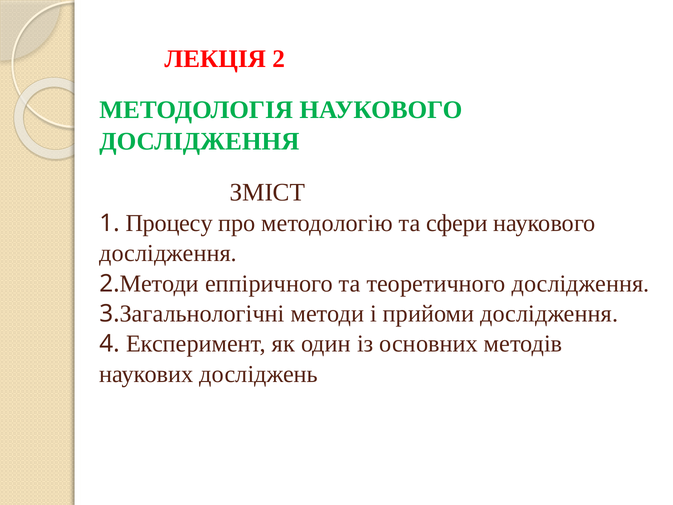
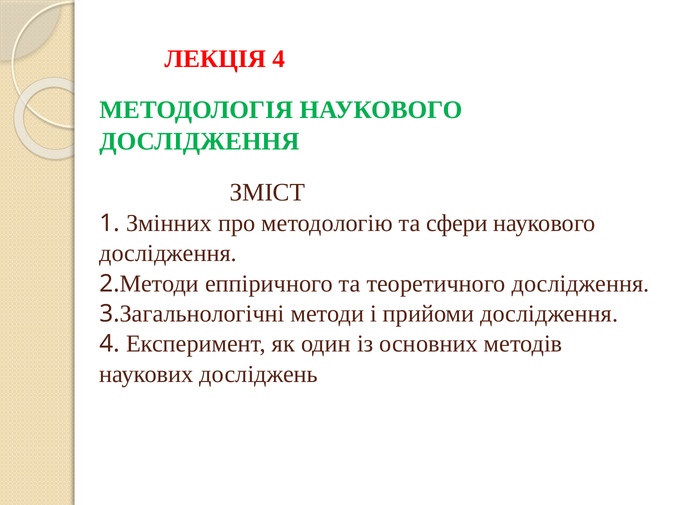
ЛЕКЦІЯ 2: 2 -> 4
Процесу: Процесу -> Змінних
